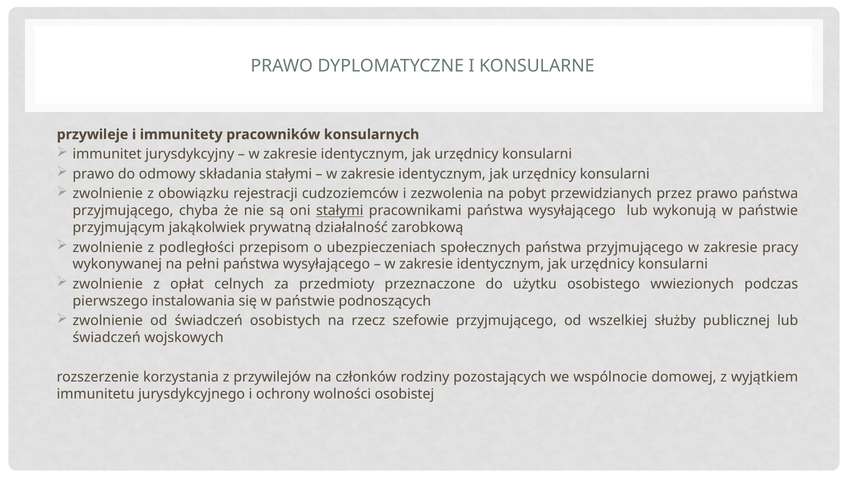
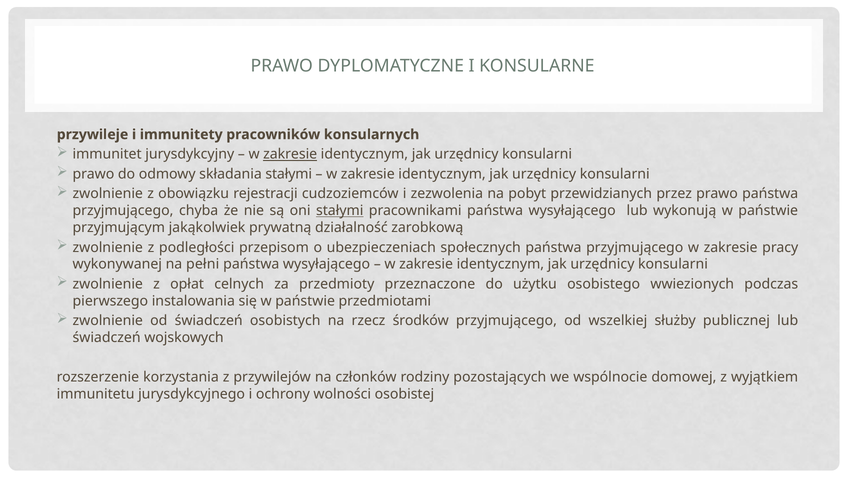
zakresie at (290, 154) underline: none -> present
podnoszących: podnoszących -> przedmiotami
szefowie: szefowie -> środków
